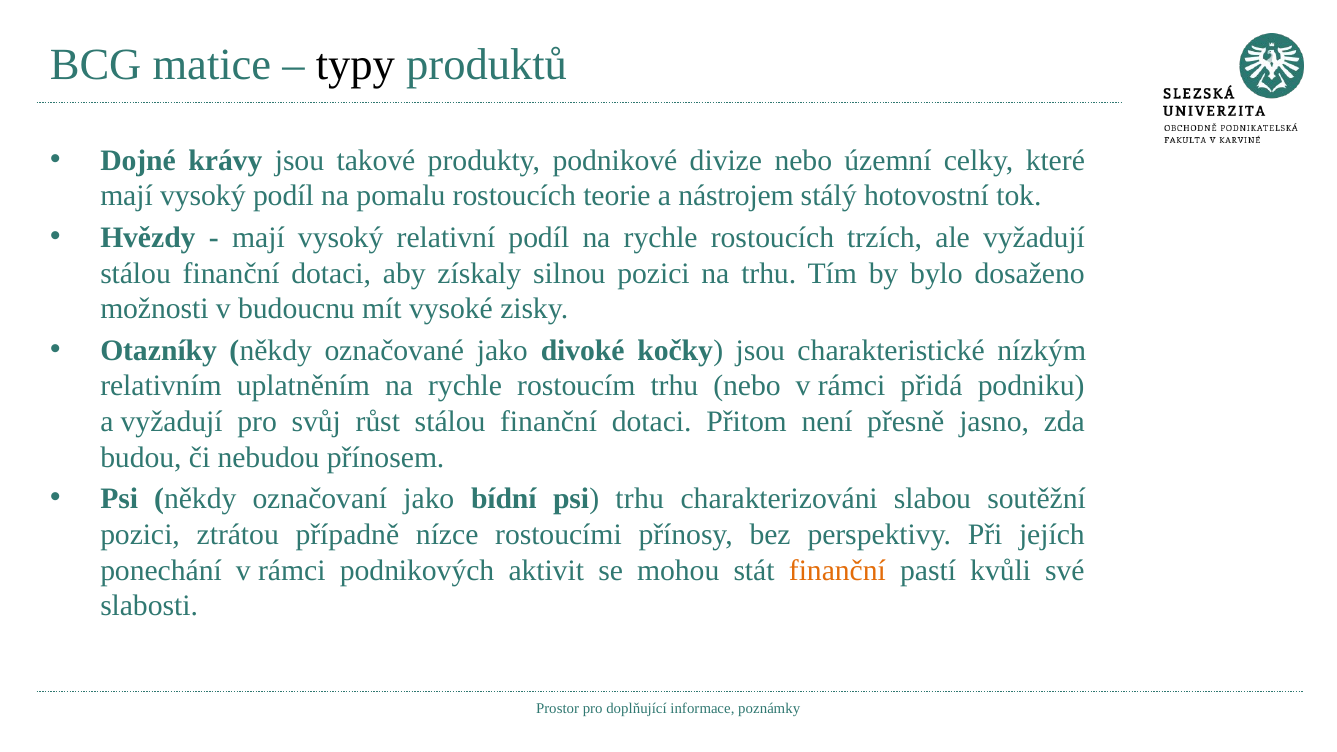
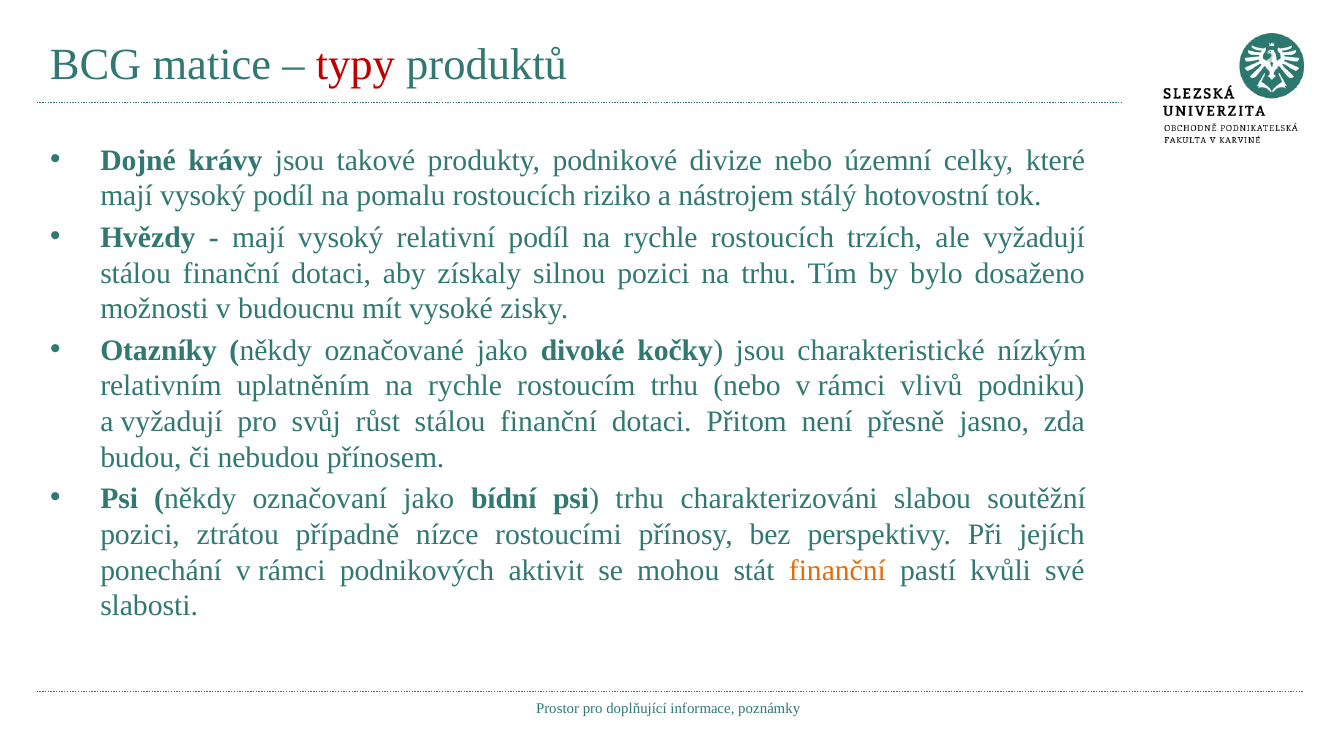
typy colour: black -> red
teorie: teorie -> riziko
přidá: přidá -> vlivů
